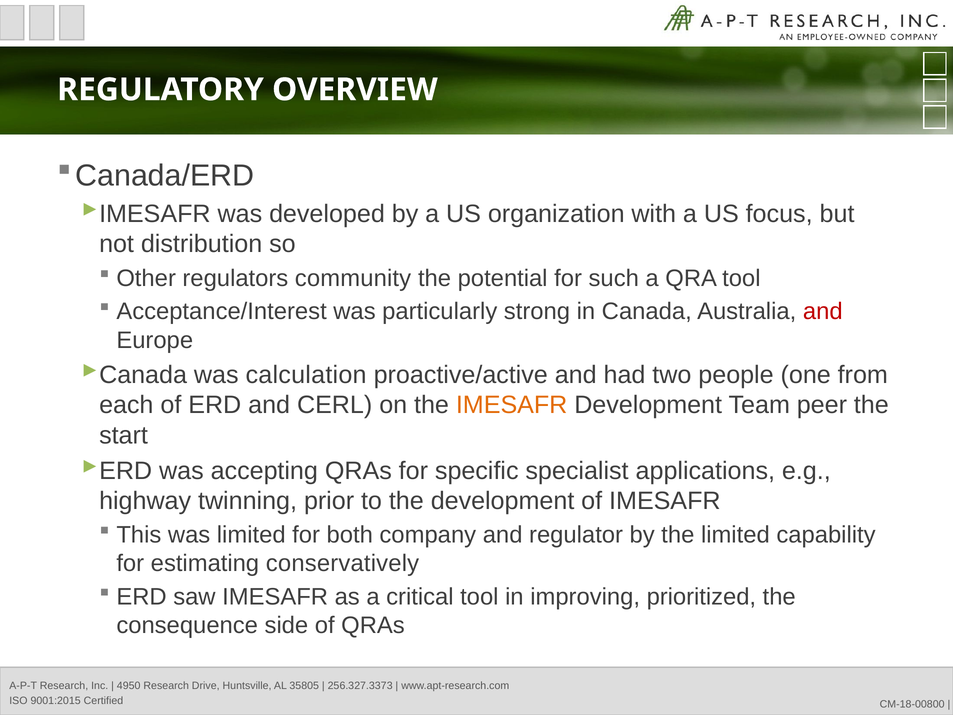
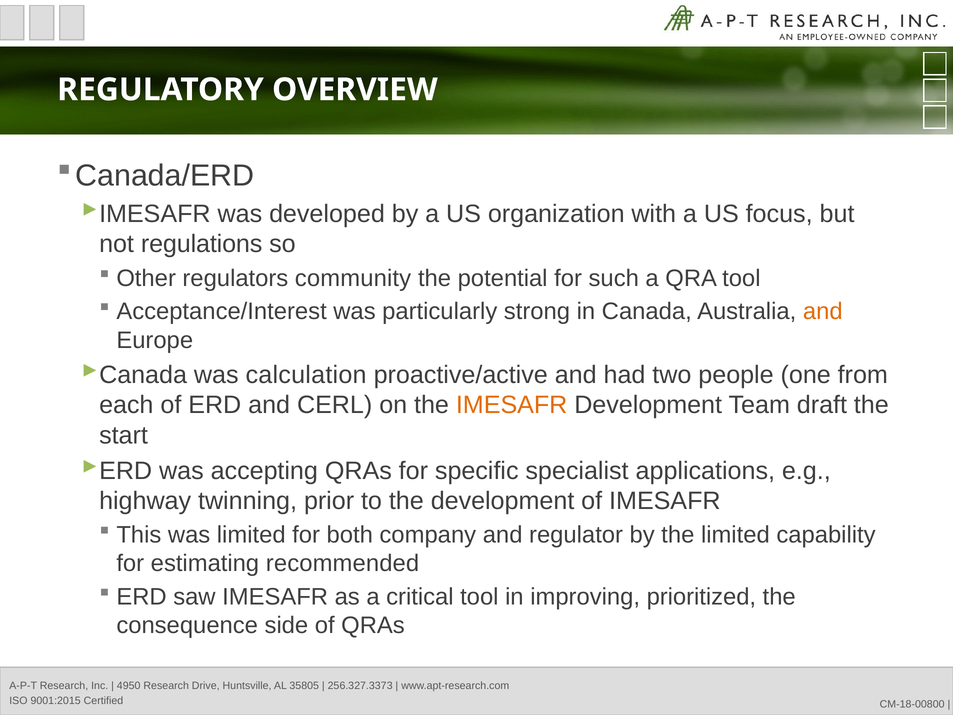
distribution: distribution -> regulations
and at (823, 311) colour: red -> orange
peer: peer -> draft
conservatively: conservatively -> recommended
